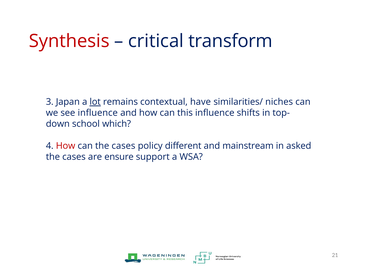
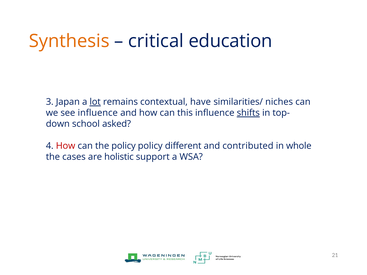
Synthesis colour: red -> orange
transform: transform -> education
shifts underline: none -> present
which: which -> asked
can the cases: cases -> policy
mainstream: mainstream -> contributed
asked: asked -> whole
ensure: ensure -> holistic
